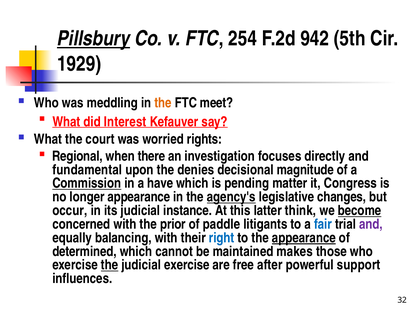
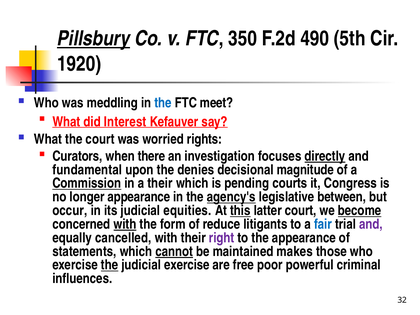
254: 254 -> 350
942: 942 -> 490
1929: 1929 -> 1920
the at (163, 103) colour: orange -> blue
Regional: Regional -> Curators
directly underline: none -> present
a have: have -> their
matter: matter -> courts
changes: changes -> between
instance: instance -> equities
this underline: none -> present
latter think: think -> court
with at (125, 224) underline: none -> present
prior: prior -> form
paddle: paddle -> reduce
balancing: balancing -> cancelled
right colour: blue -> purple
appearance at (304, 238) underline: present -> none
determined: determined -> statements
cannot underline: none -> present
after: after -> poor
support: support -> criminal
